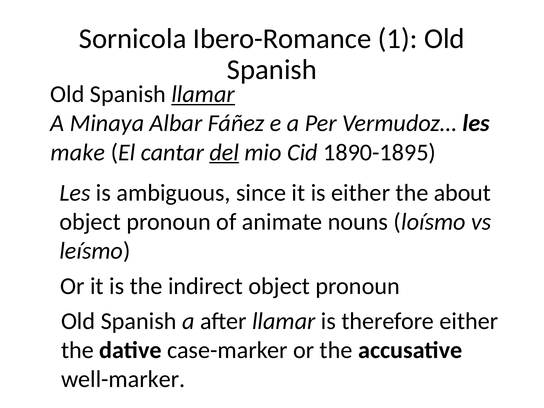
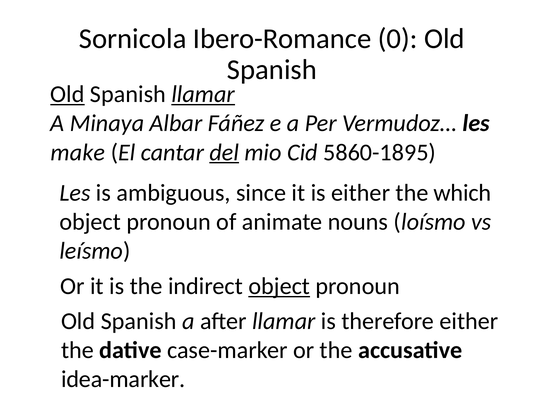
1: 1 -> 0
Old at (67, 94) underline: none -> present
1890-1895: 1890-1895 -> 5860-1895
about: about -> which
object at (279, 286) underline: none -> present
well-marker: well-marker -> idea-marker
